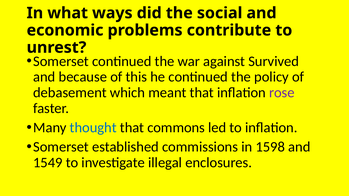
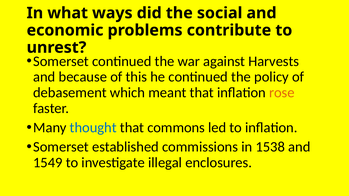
Survived: Survived -> Harvests
rose colour: purple -> orange
1598: 1598 -> 1538
